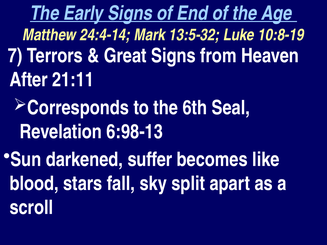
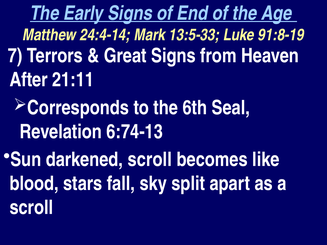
13:5-32: 13:5-32 -> 13:5-33
10:8-19: 10:8-19 -> 91:8-19
6:98-13: 6:98-13 -> 6:74-13
darkened suffer: suffer -> scroll
